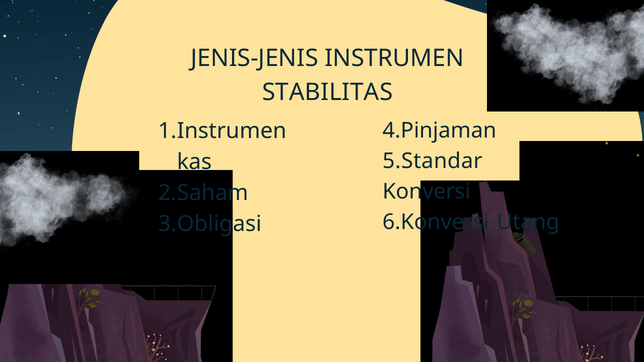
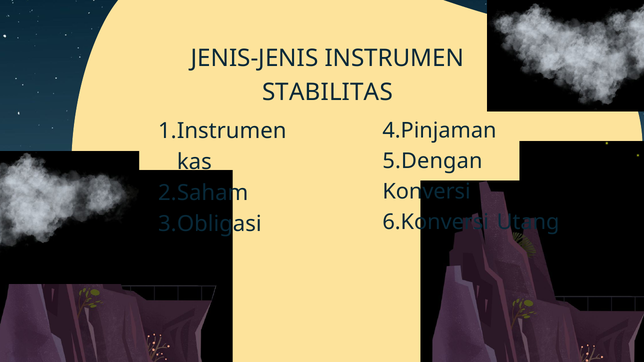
5.Standar: 5.Standar -> 5.Dengan
